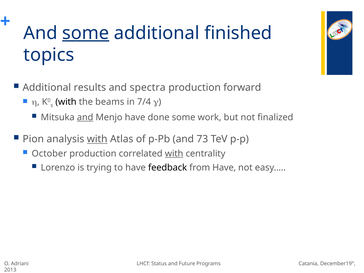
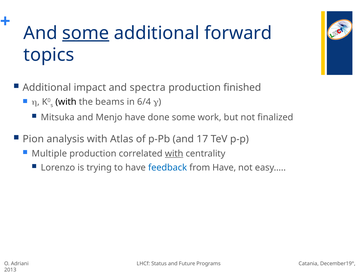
finished: finished -> forward
results: results -> impact
forward: forward -> finished
7/4: 7/4 -> 6/4
and at (85, 117) underline: present -> none
with at (97, 139) underline: present -> none
73: 73 -> 17
October: October -> Multiple
feedback colour: black -> blue
